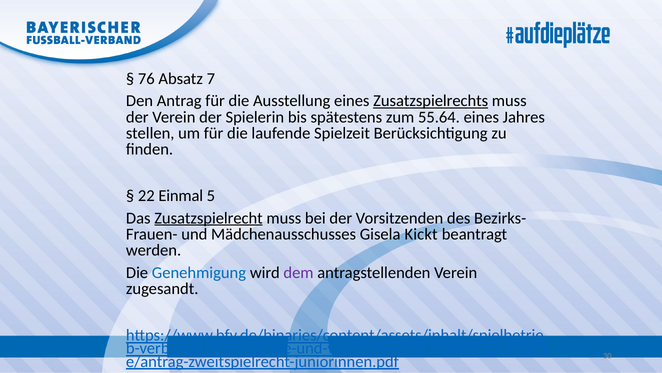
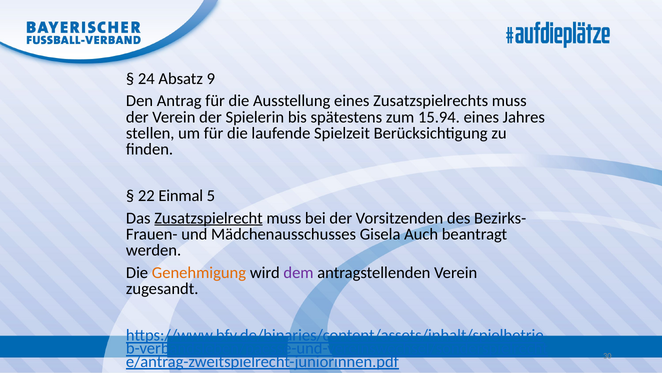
76: 76 -> 24
7: 7 -> 9
Zusatzspielrechts underline: present -> none
55.64: 55.64 -> 15.94
Kickt: Kickt -> Auch
Genehmigung colour: blue -> orange
